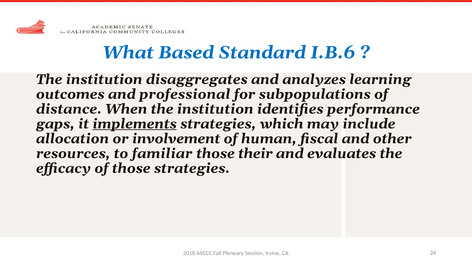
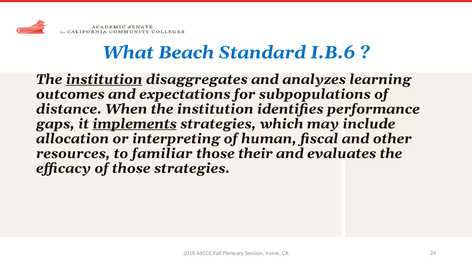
Based: Based -> Beach
institution at (104, 80) underline: none -> present
professional: professional -> expectations
involvement: involvement -> interpreting
